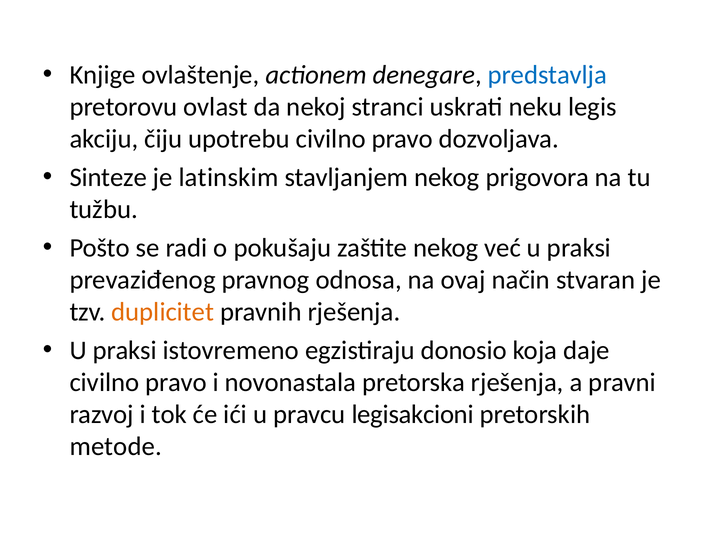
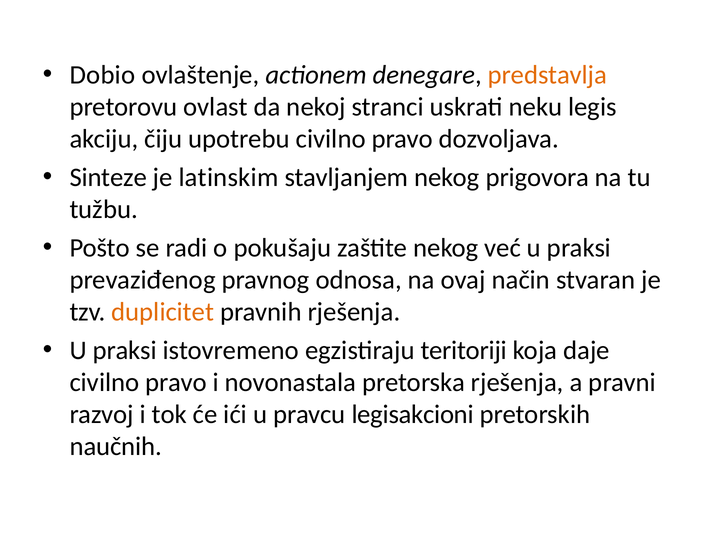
Knjige: Knjige -> Dobio
predstavlja colour: blue -> orange
donosio: donosio -> teritoriji
metode: metode -> naučnih
